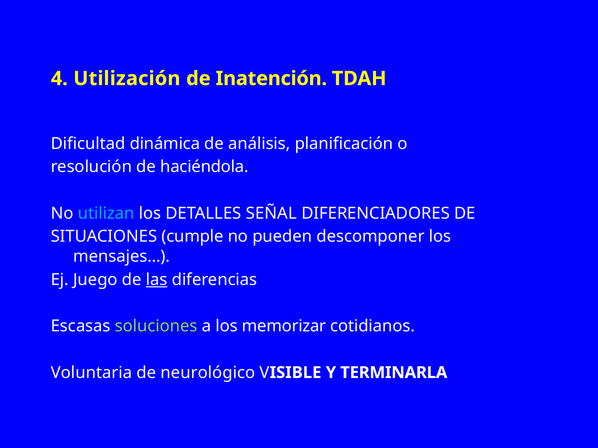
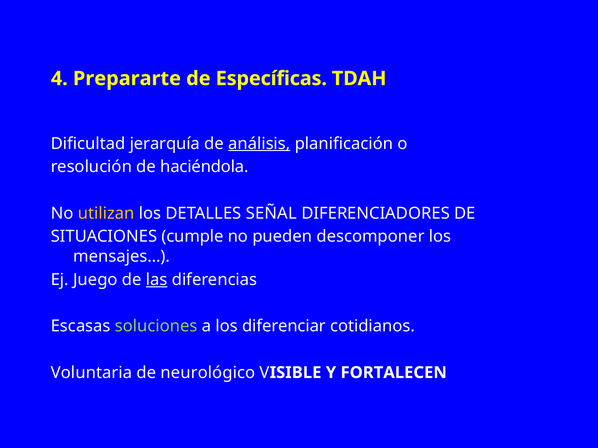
Utilización: Utilización -> Prepararte
Inatención: Inatención -> Específicas
dinámica: dinámica -> jerarquía
análisis underline: none -> present
utilizan colour: light blue -> yellow
memorizar: memorizar -> diferenciar
TERMINARLA: TERMINARLA -> FORTALECEN
